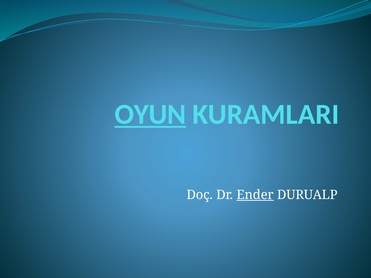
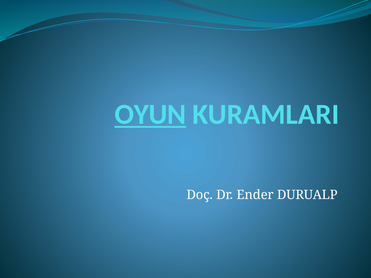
Ender underline: present -> none
